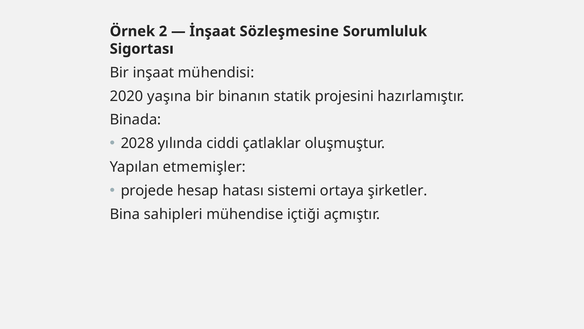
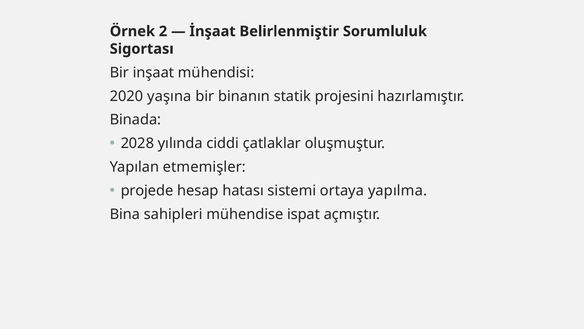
Sözleşmesine: Sözleşmesine -> Belirlenmiştir
şirketler: şirketler -> yapılma
içtiği: içtiği -> ispat
